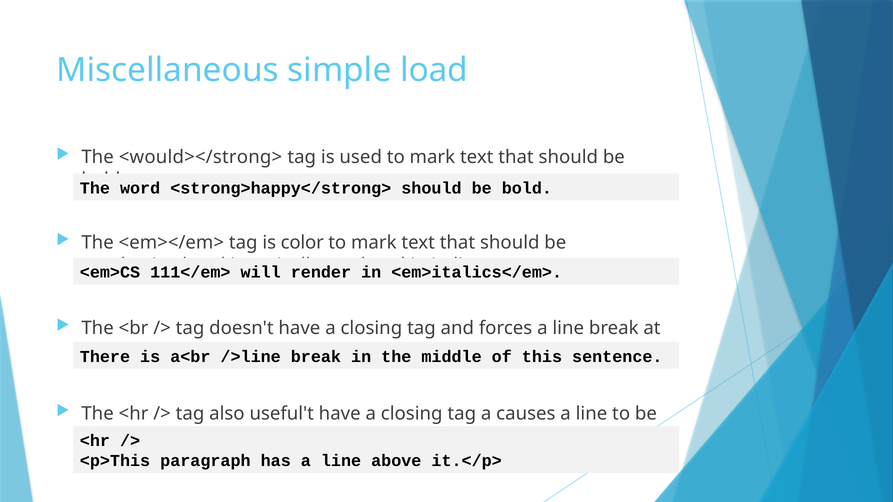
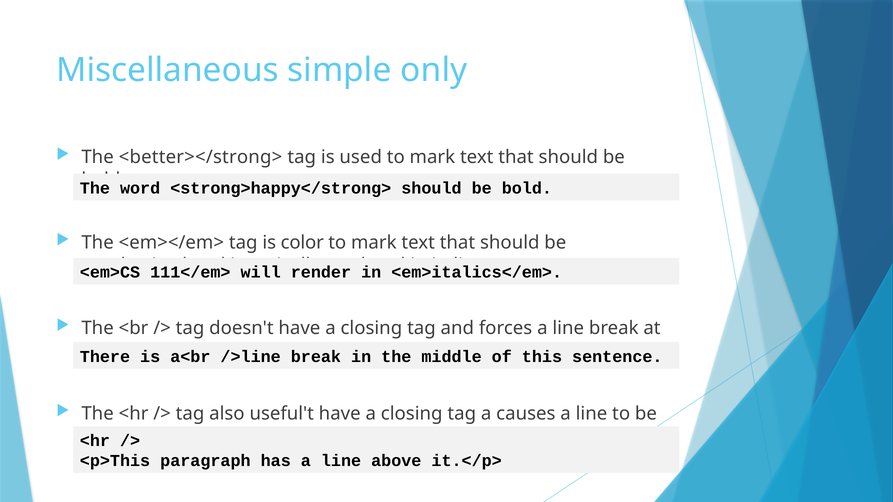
load: load -> only
<would></strong>: <would></strong> -> <better></strong>
